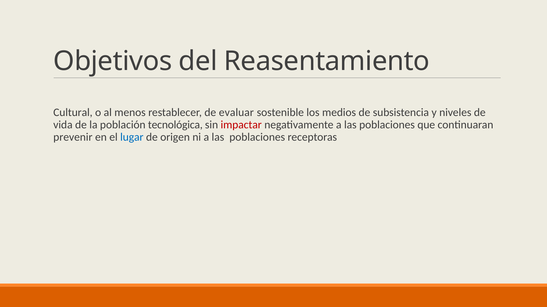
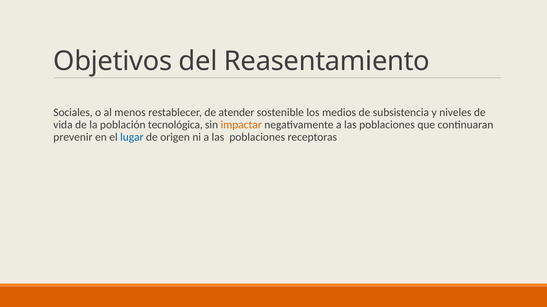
Cultural: Cultural -> Sociales
evaluar: evaluar -> atender
impactar colour: red -> orange
